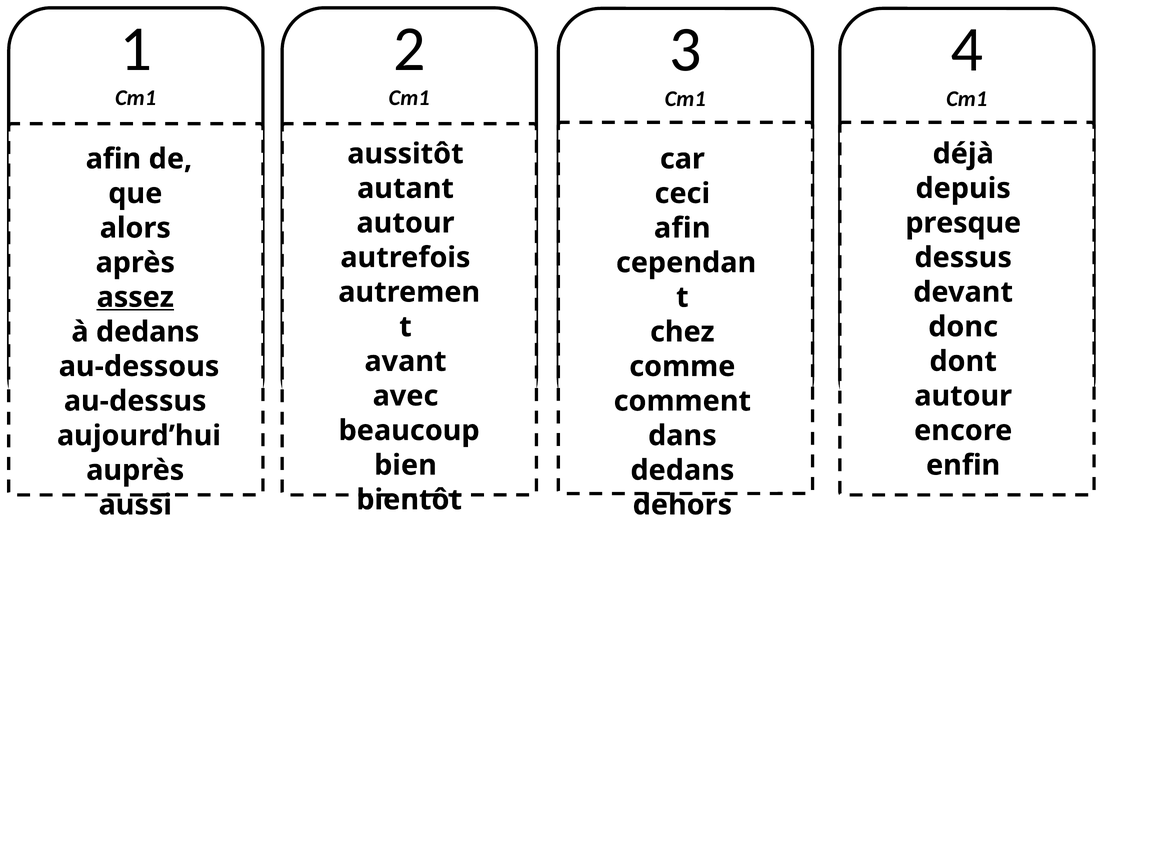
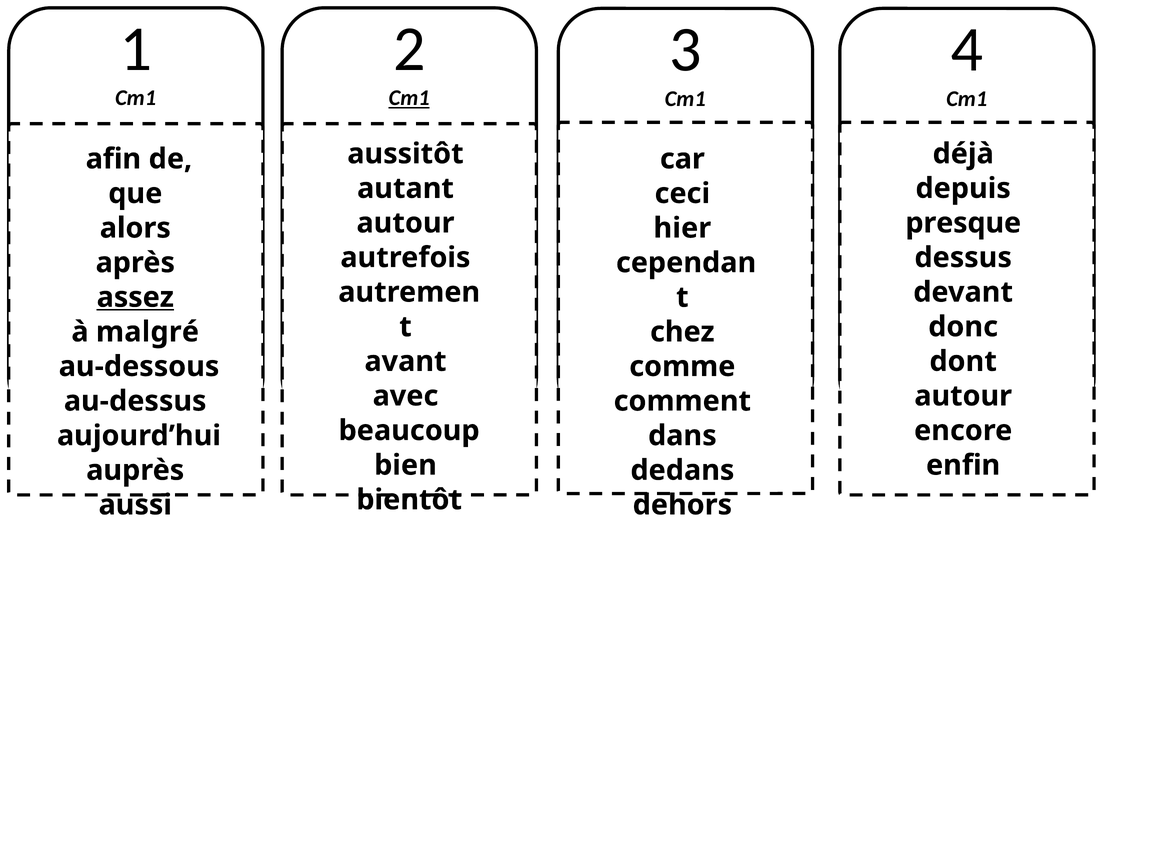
Cm1 at (409, 98) underline: none -> present
afin at (682, 228): afin -> hier
à dedans: dedans -> malgré
